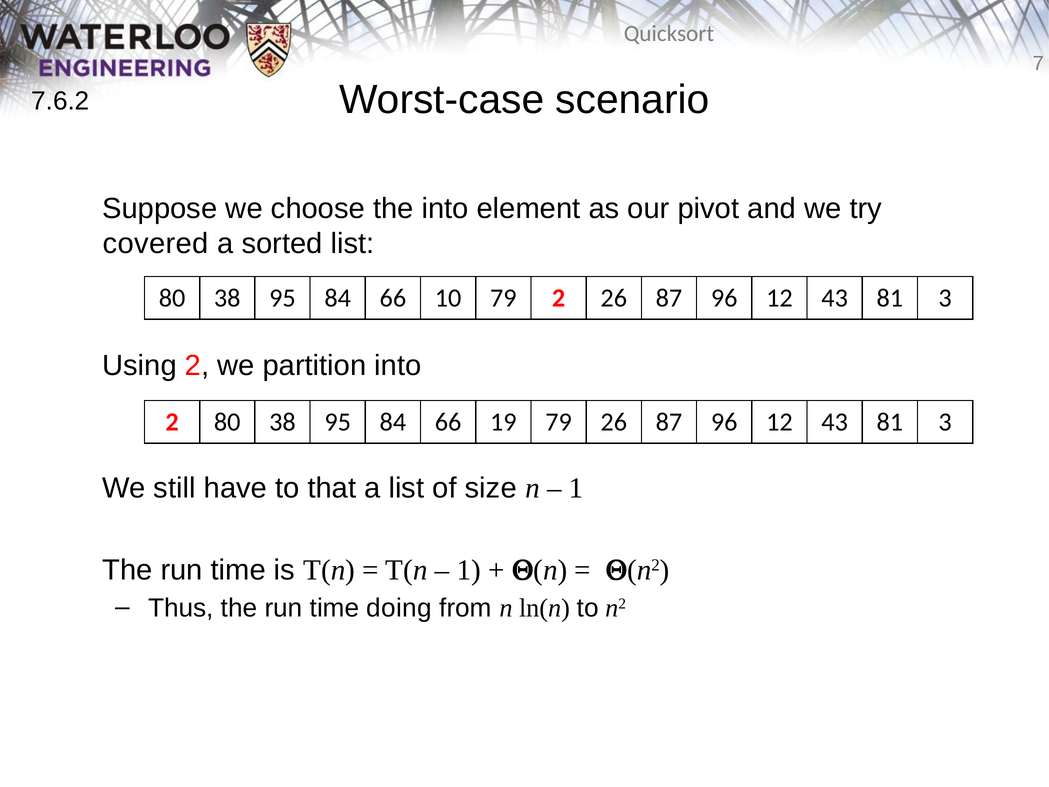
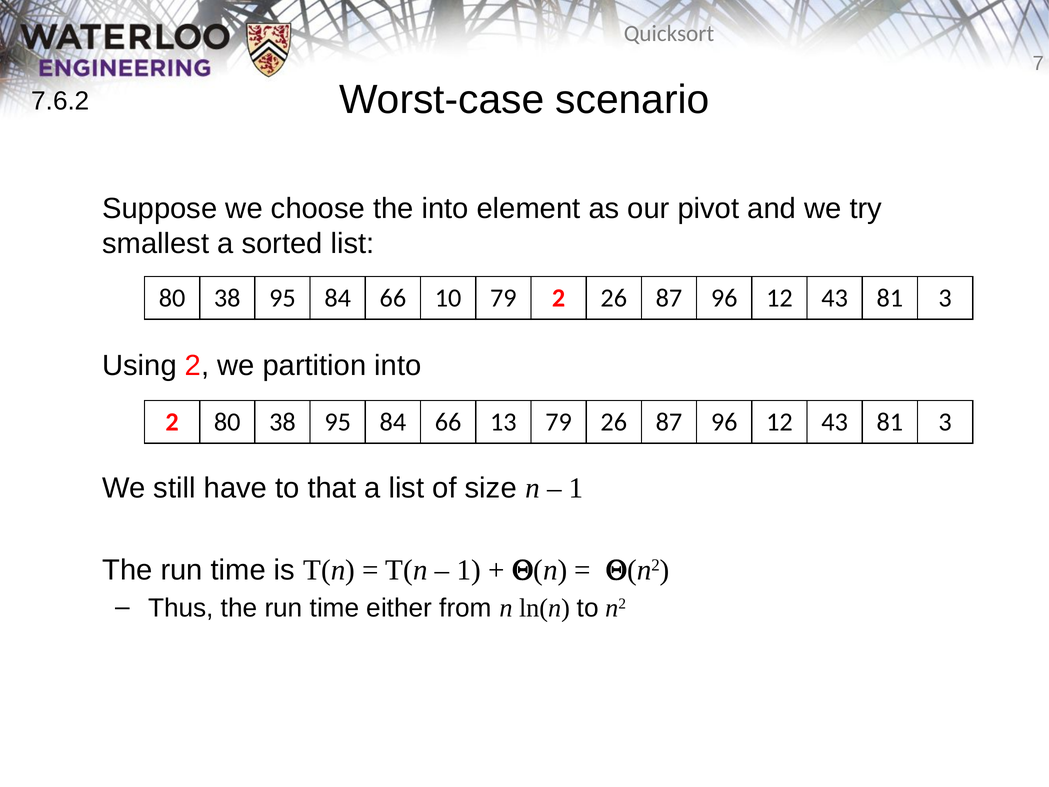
covered: covered -> smallest
19: 19 -> 13
doing: doing -> either
